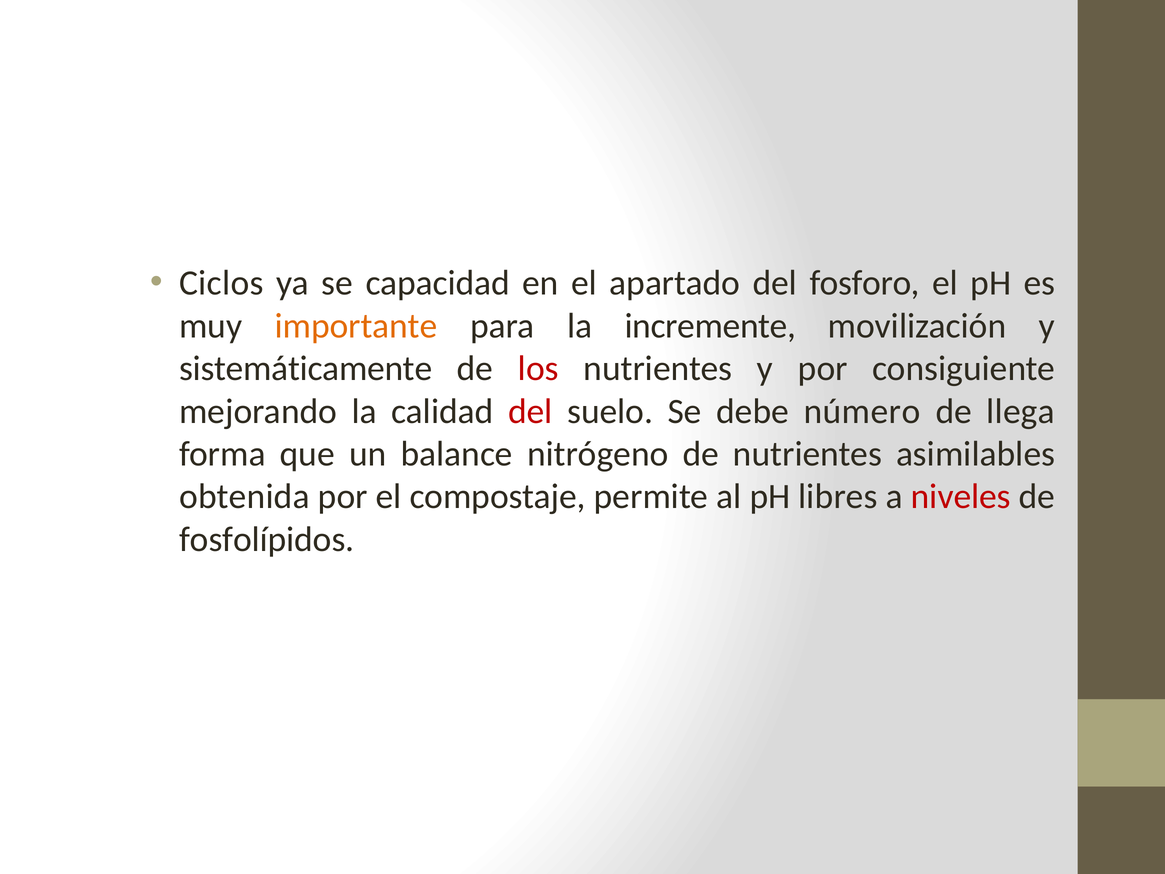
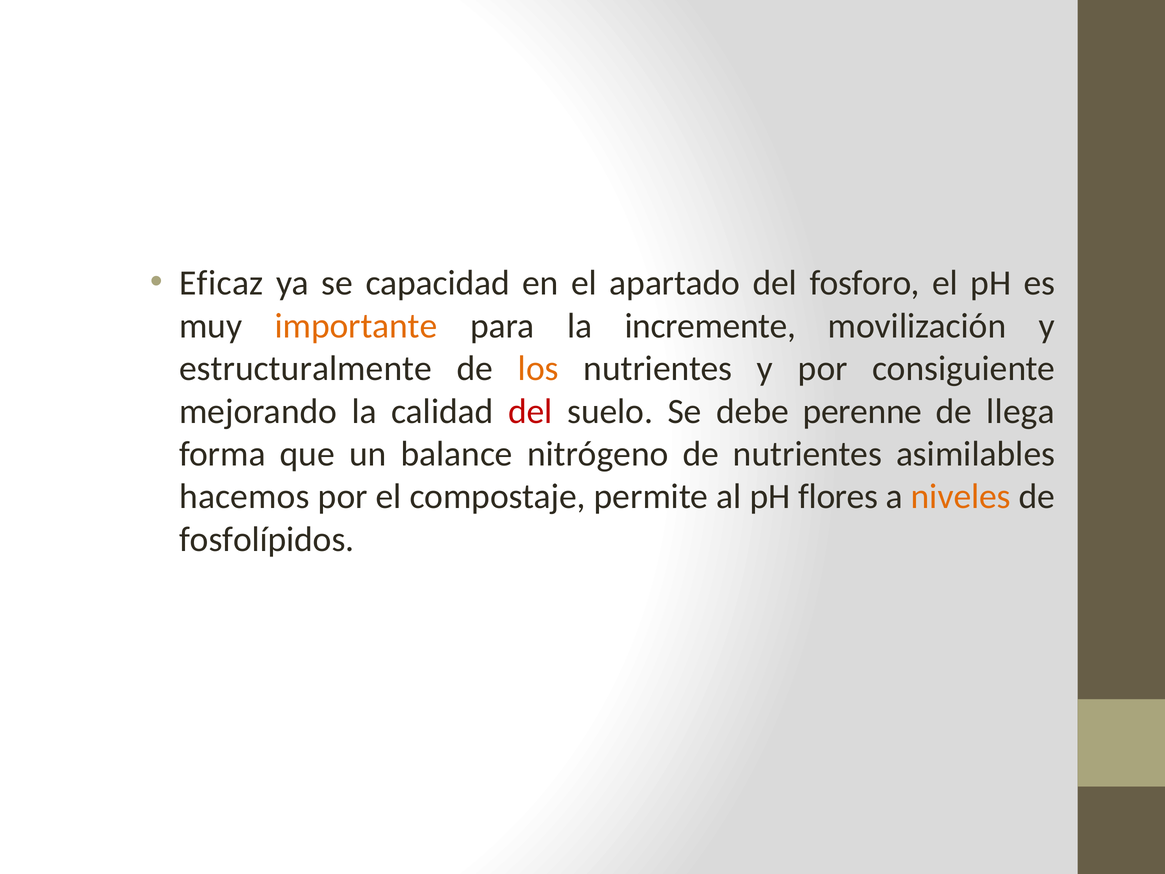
Ciclos: Ciclos -> Eficaz
sistemáticamente: sistemáticamente -> estructuralmente
los colour: red -> orange
número: número -> perenne
obtenida: obtenida -> hacemos
libres: libres -> flores
niveles colour: red -> orange
